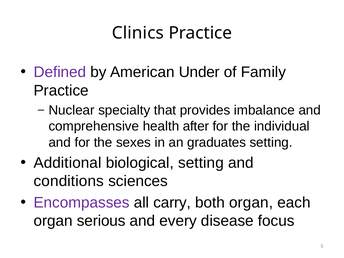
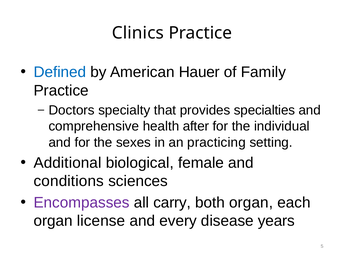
Defined colour: purple -> blue
Under: Under -> Hauer
Nuclear: Nuclear -> Doctors
imbalance: imbalance -> specialties
graduates: graduates -> practicing
biological setting: setting -> female
serious: serious -> license
focus: focus -> years
